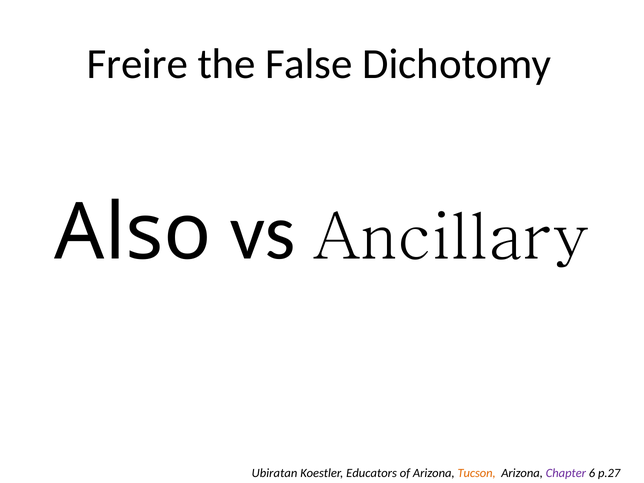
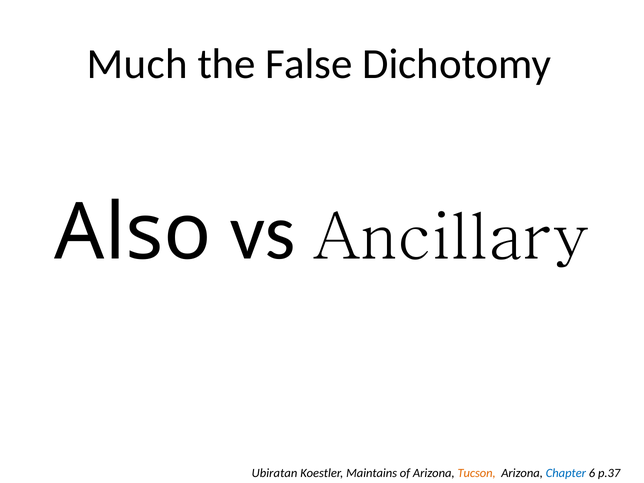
Freire: Freire -> Much
Educators: Educators -> Maintains
Chapter colour: purple -> blue
p.27: p.27 -> p.37
